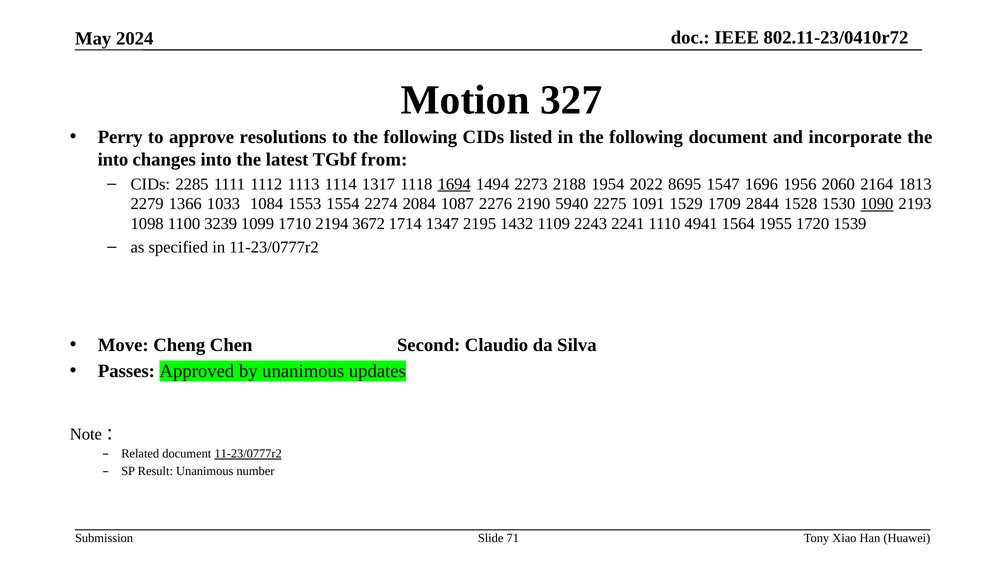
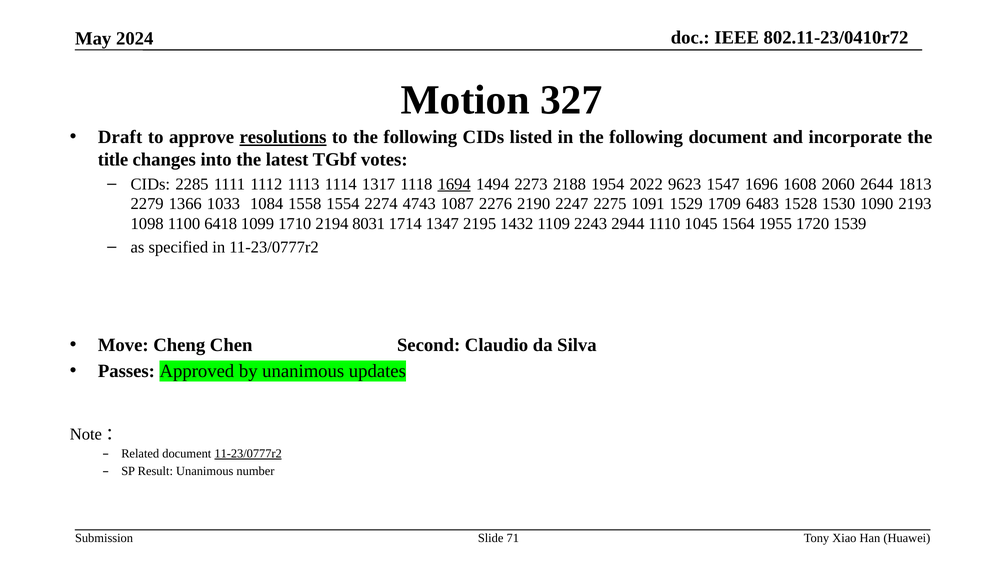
Perry: Perry -> Draft
resolutions underline: none -> present
into at (113, 160): into -> title
from: from -> votes
8695: 8695 -> 9623
1956: 1956 -> 1608
2164: 2164 -> 2644
1553: 1553 -> 1558
2084: 2084 -> 4743
5940: 5940 -> 2247
2844: 2844 -> 6483
1090 underline: present -> none
3239: 3239 -> 6418
3672: 3672 -> 8031
2241: 2241 -> 2944
4941: 4941 -> 1045
